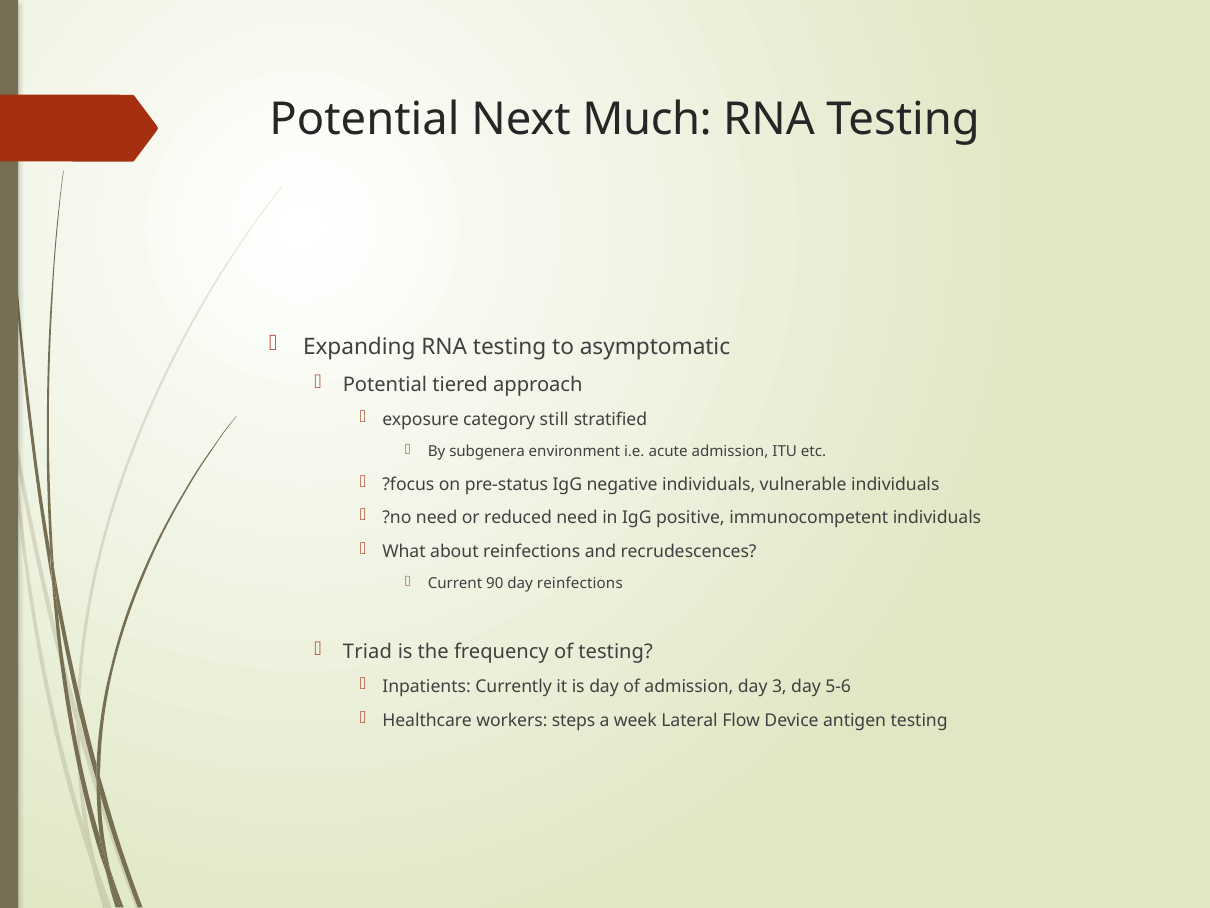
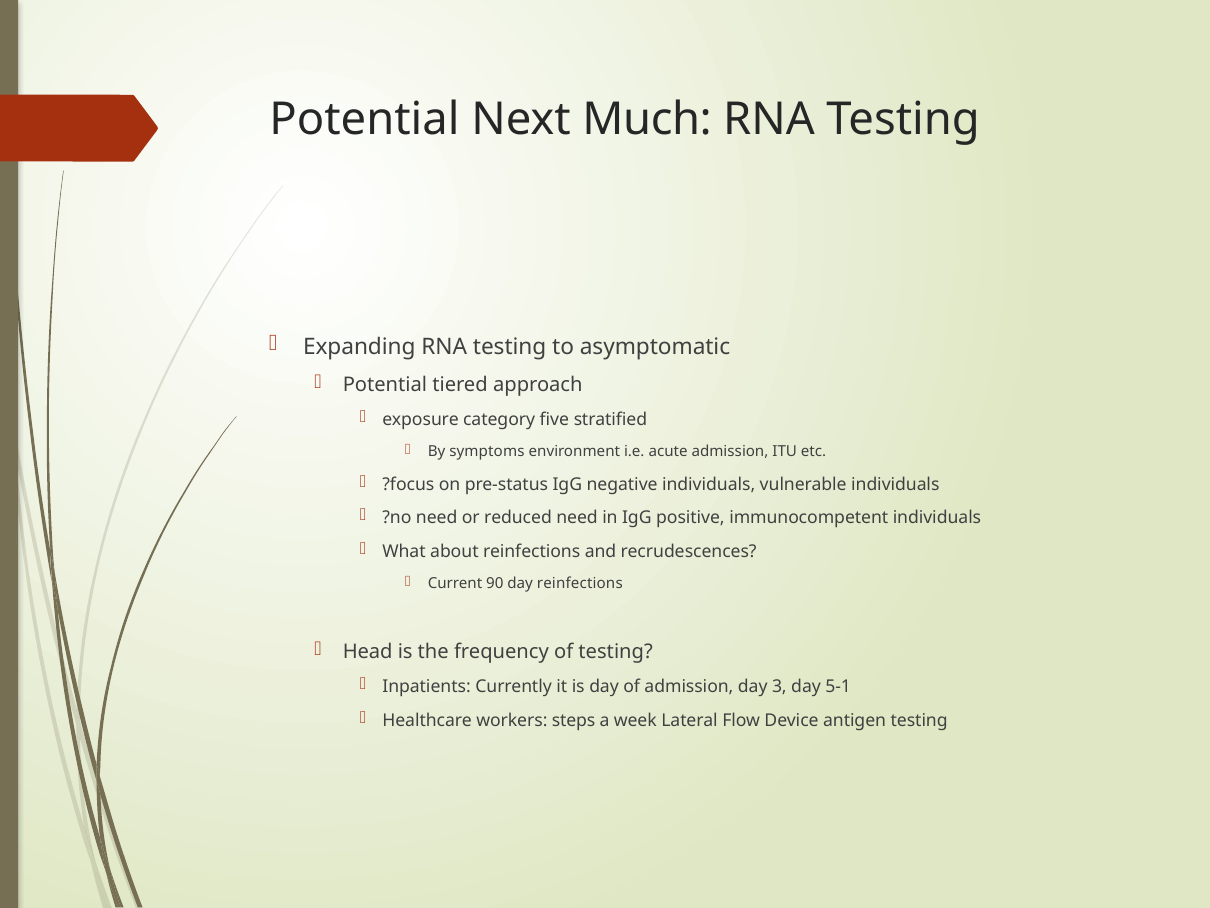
still: still -> five
subgenera: subgenera -> symptoms
Triad: Triad -> Head
5-6: 5-6 -> 5-1
